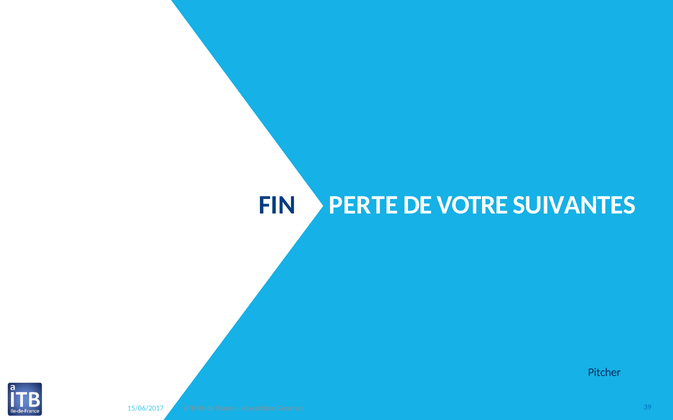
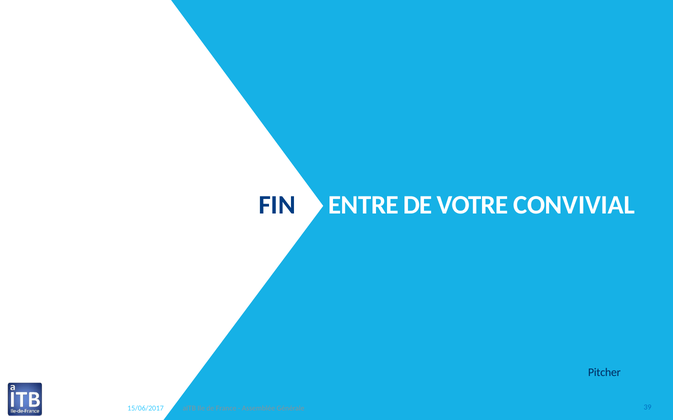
PERTE: PERTE -> ENTRE
SUIVANTES: SUIVANTES -> CONVIVIAL
